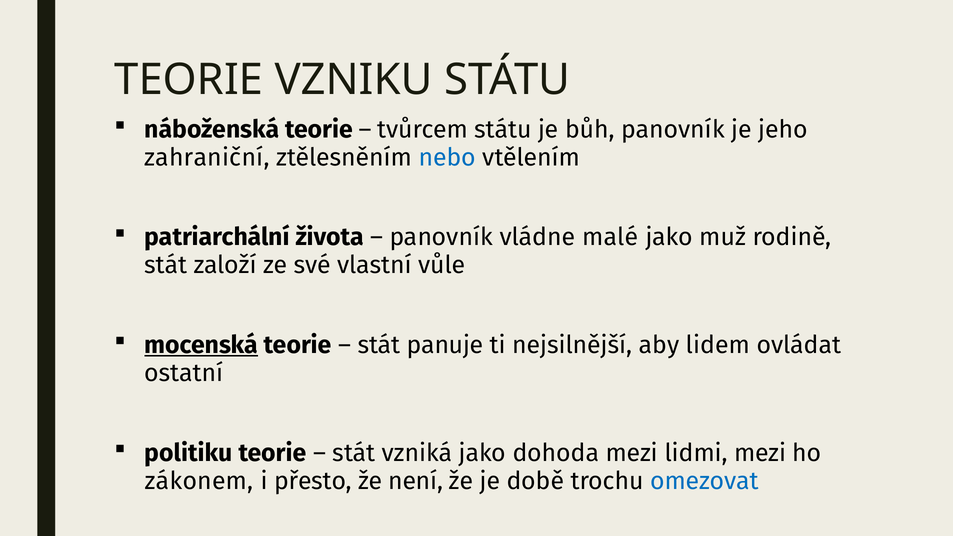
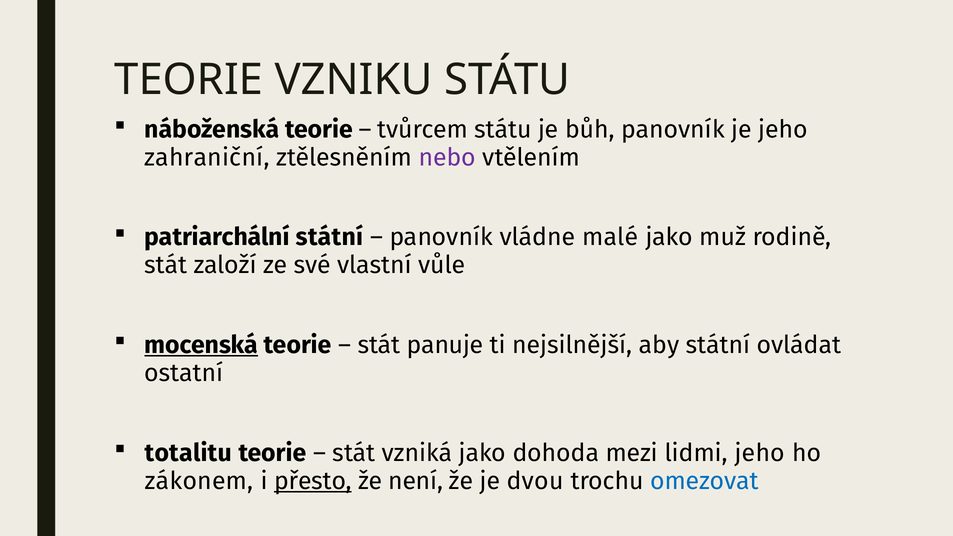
nebo colour: blue -> purple
patriarchální života: života -> státní
aby lidem: lidem -> státní
politiku: politiku -> totalitu
lidmi mezi: mezi -> jeho
přesto underline: none -> present
době: době -> dvou
